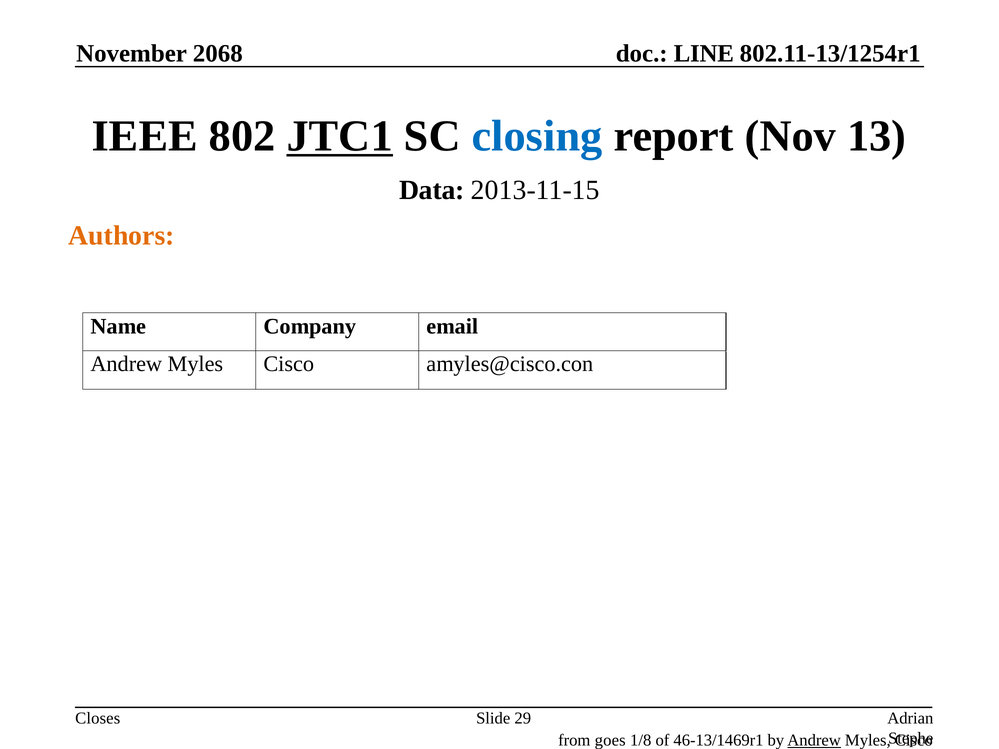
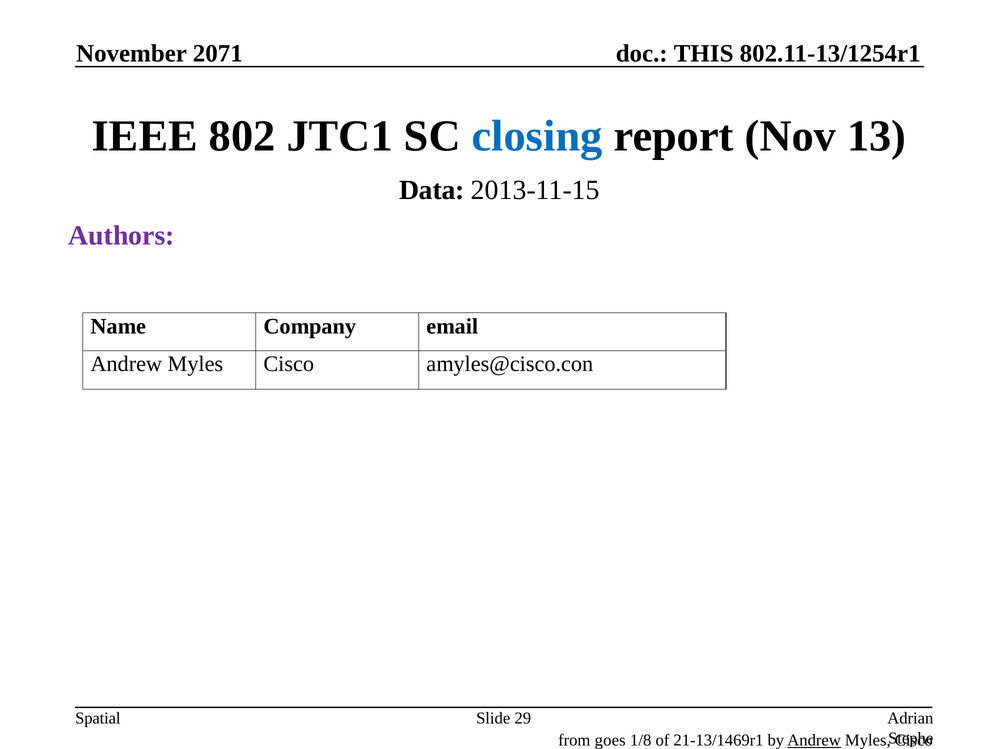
2068: 2068 -> 2071
LINE: LINE -> THIS
JTC1 underline: present -> none
Authors colour: orange -> purple
Closes: Closes -> Spatial
46-13/1469r1: 46-13/1469r1 -> 21-13/1469r1
